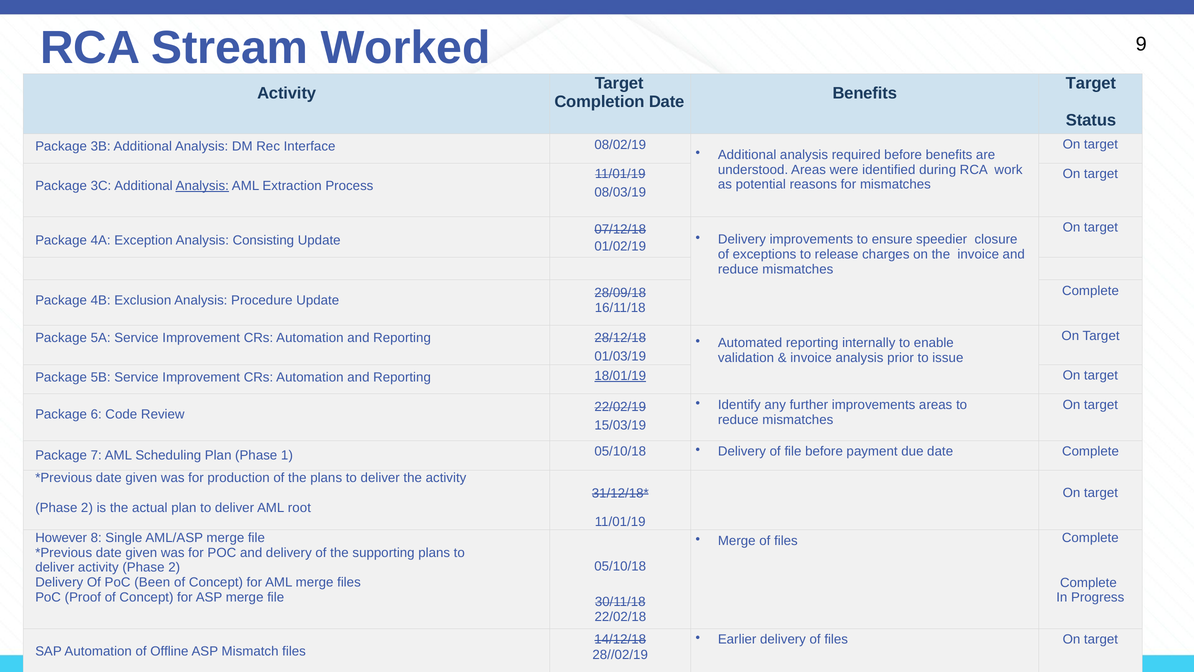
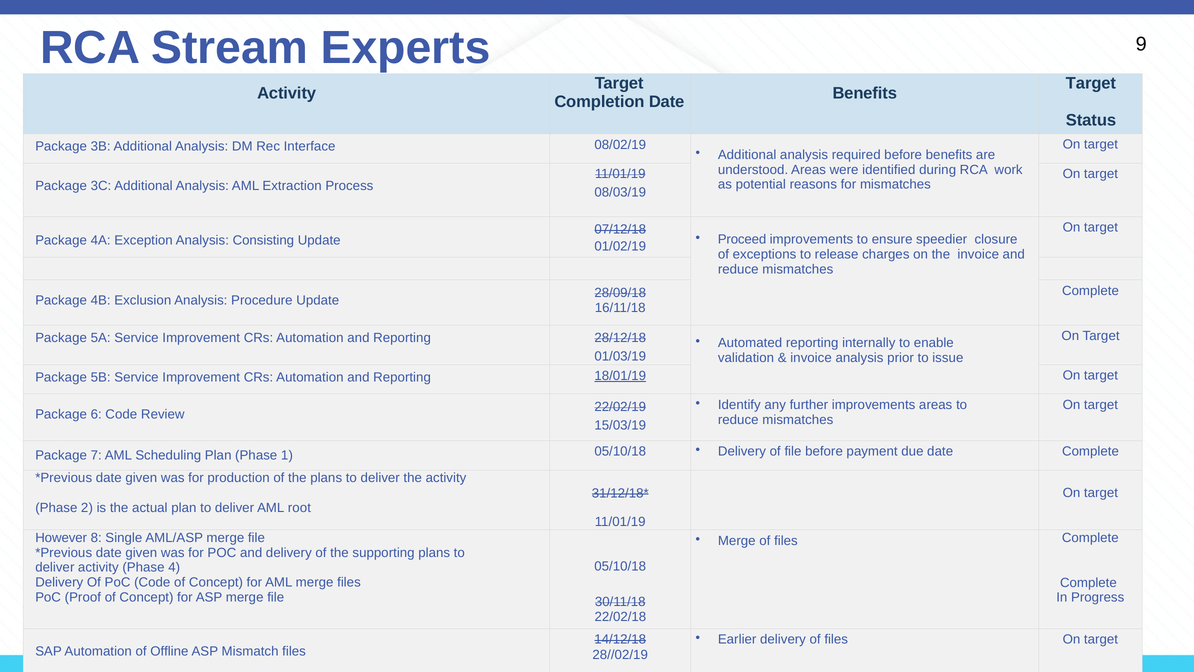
Worked: Worked -> Experts
Analysis at (202, 186) underline: present -> none
Delivery at (742, 239): Delivery -> Proceed
deliver activity Phase 2: 2 -> 4
PoC Been: Been -> Code
